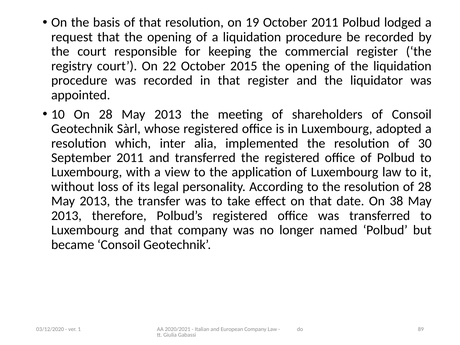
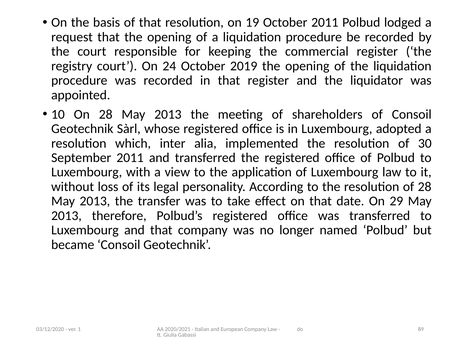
22: 22 -> 24
2015: 2015 -> 2019
38: 38 -> 29
